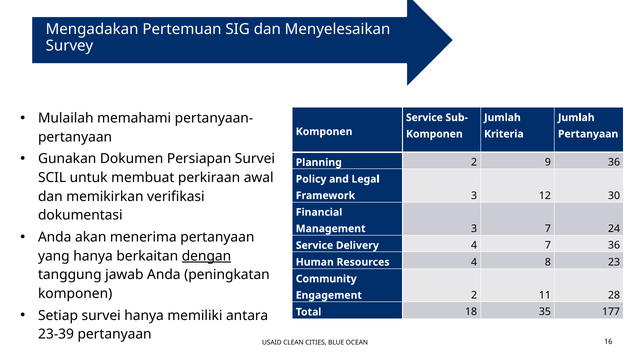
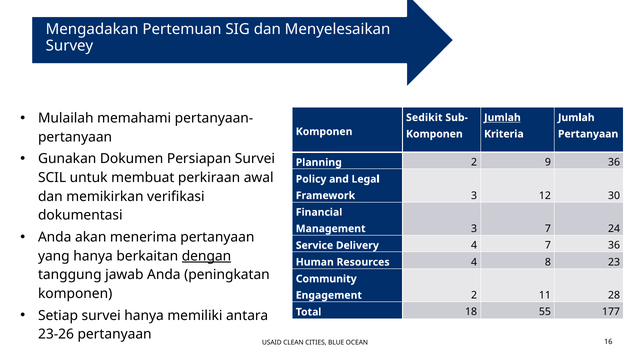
Service at (424, 117): Service -> Sedikit
Jumlah at (502, 117) underline: none -> present
35: 35 -> 55
23-39: 23-39 -> 23-26
